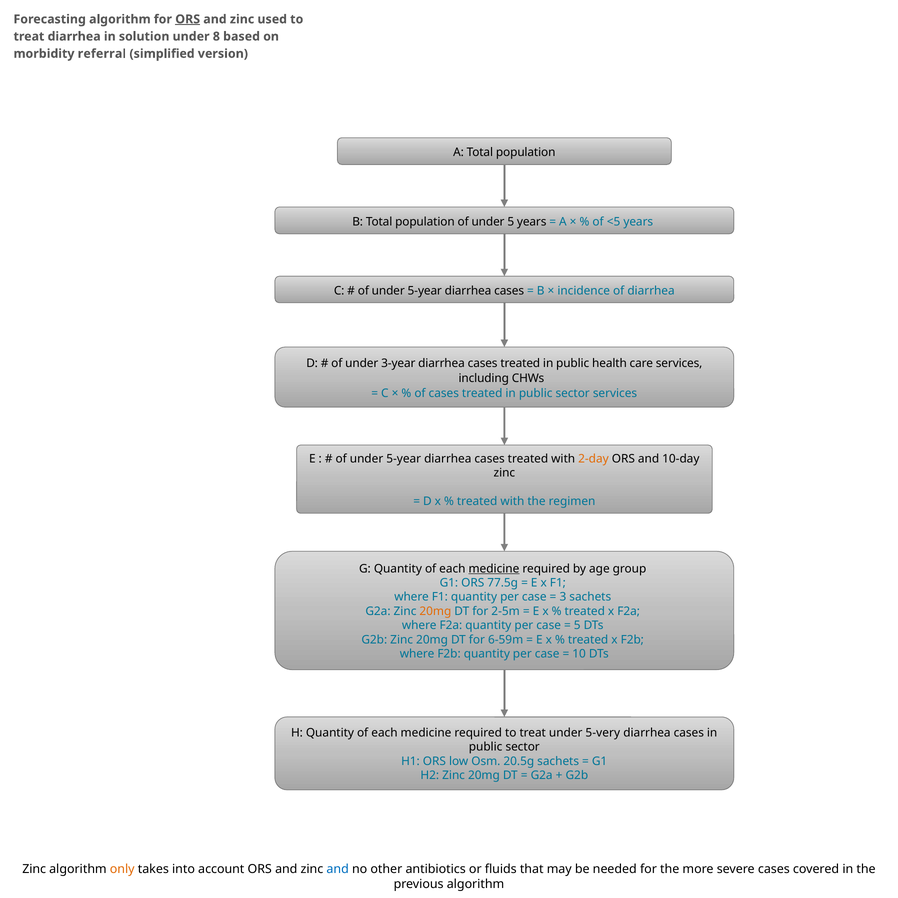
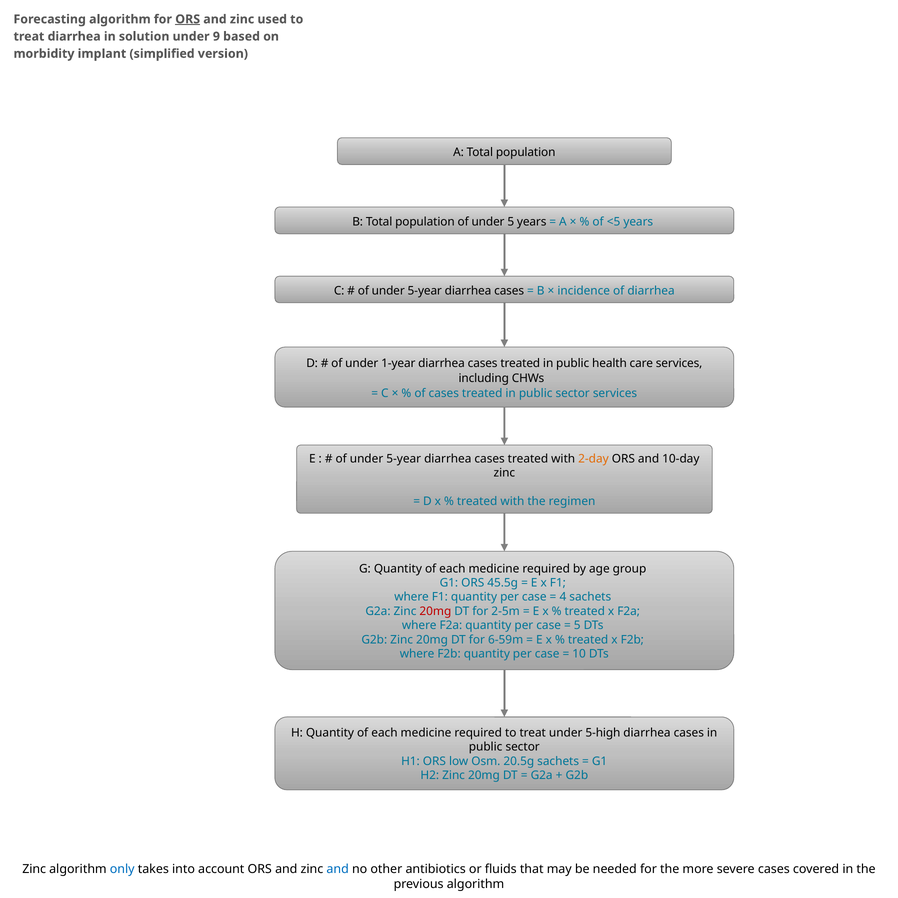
8: 8 -> 9
referral: referral -> implant
3-year: 3-year -> 1-year
medicine at (494, 569) underline: present -> none
77.5g: 77.5g -> 45.5g
3: 3 -> 4
20mg at (435, 611) colour: orange -> red
5-very: 5-very -> 5-high
only colour: orange -> blue
